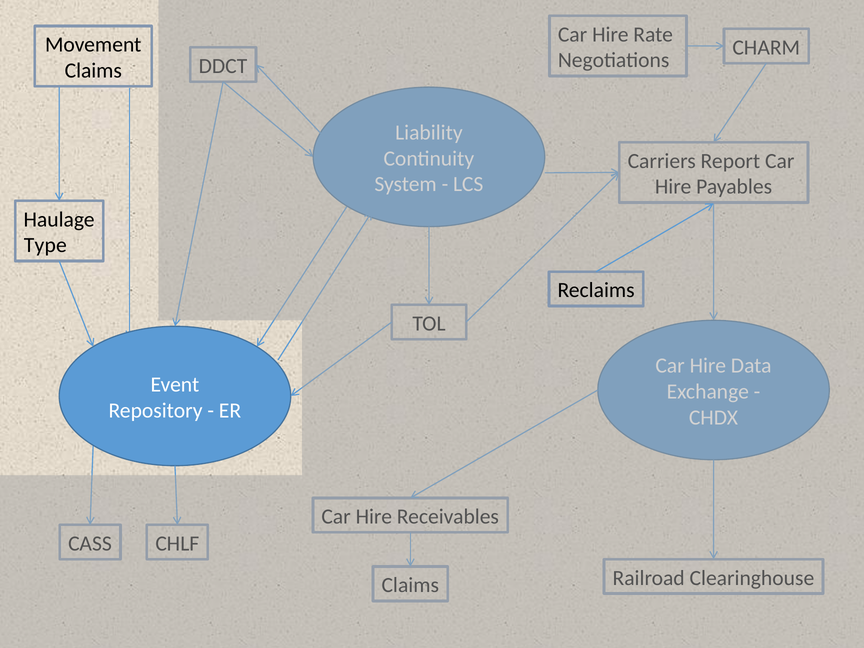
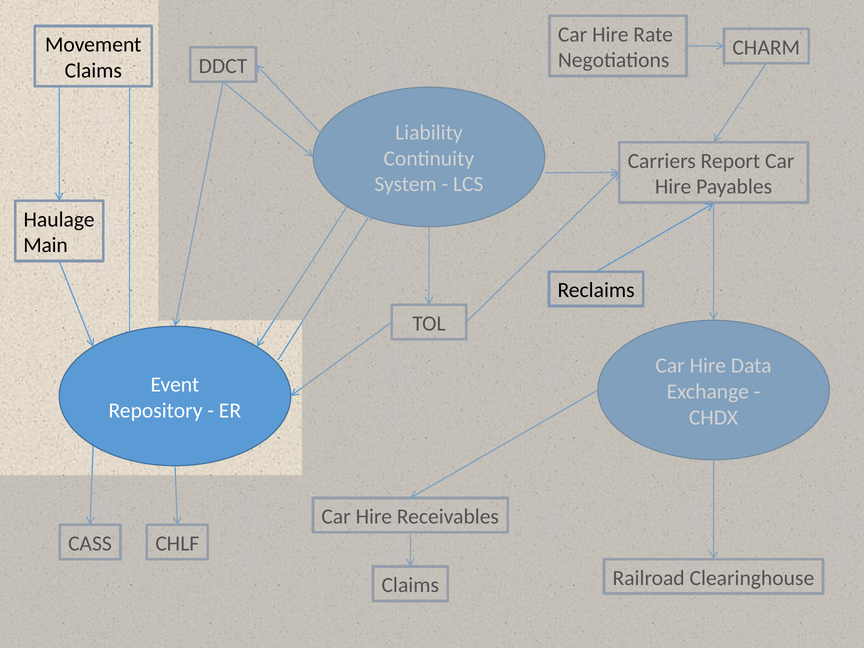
Type: Type -> Main
